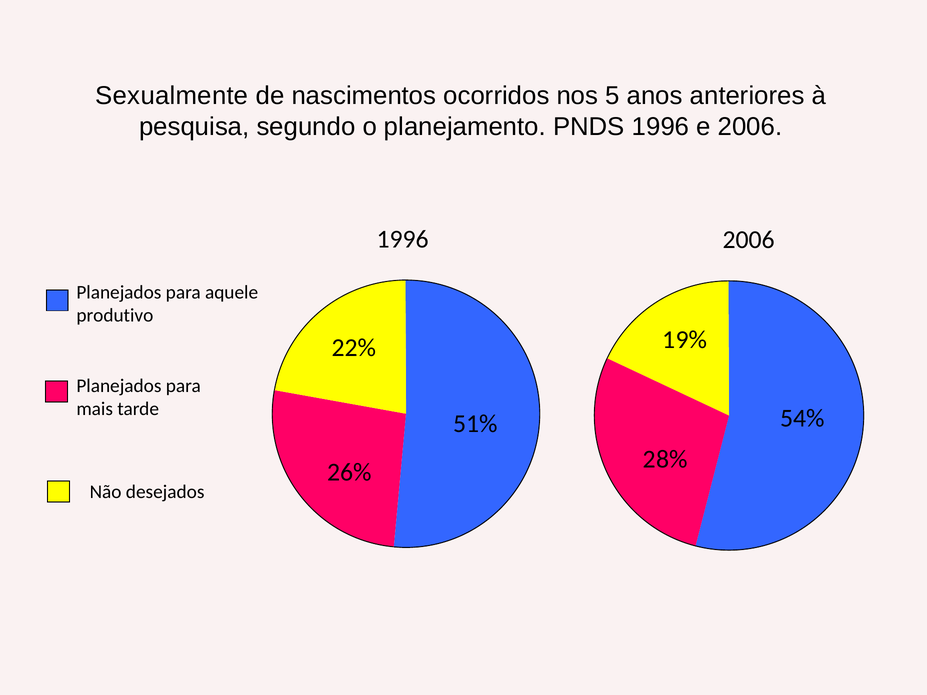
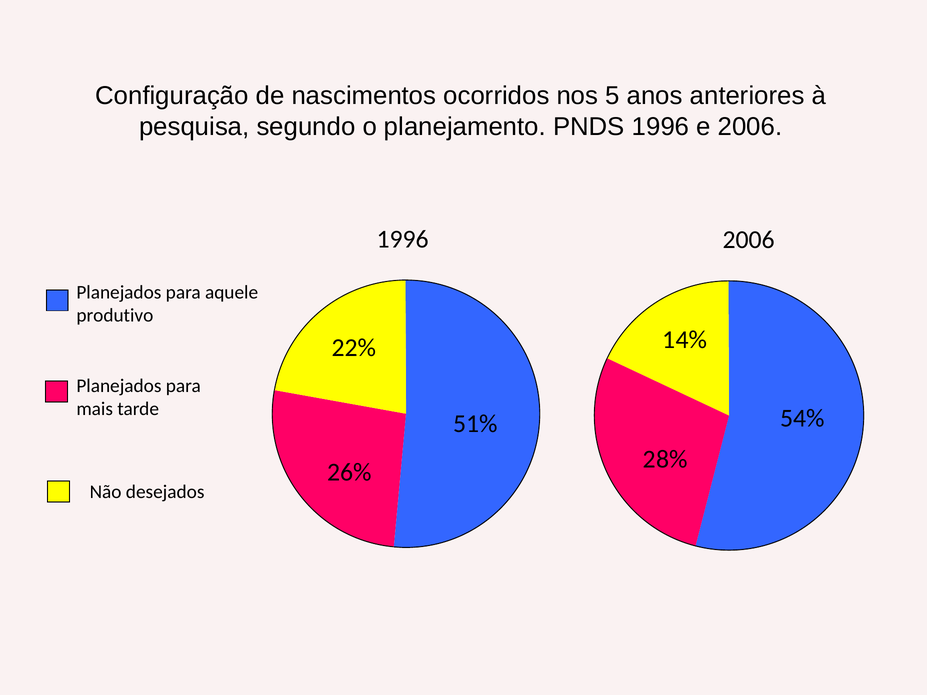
Sexualmente: Sexualmente -> Configuração
19%: 19% -> 14%
